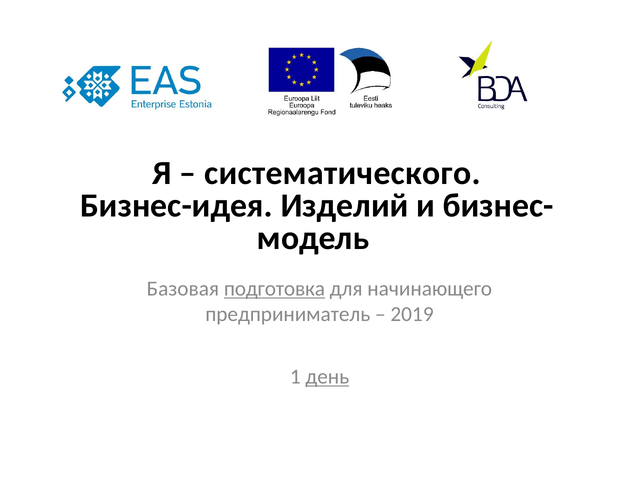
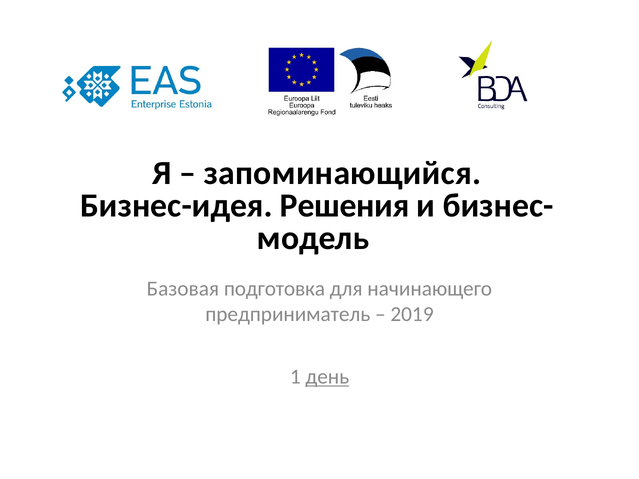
систематического: систематического -> запоминающийся
Изделий: Изделий -> Решения
подготовка underline: present -> none
